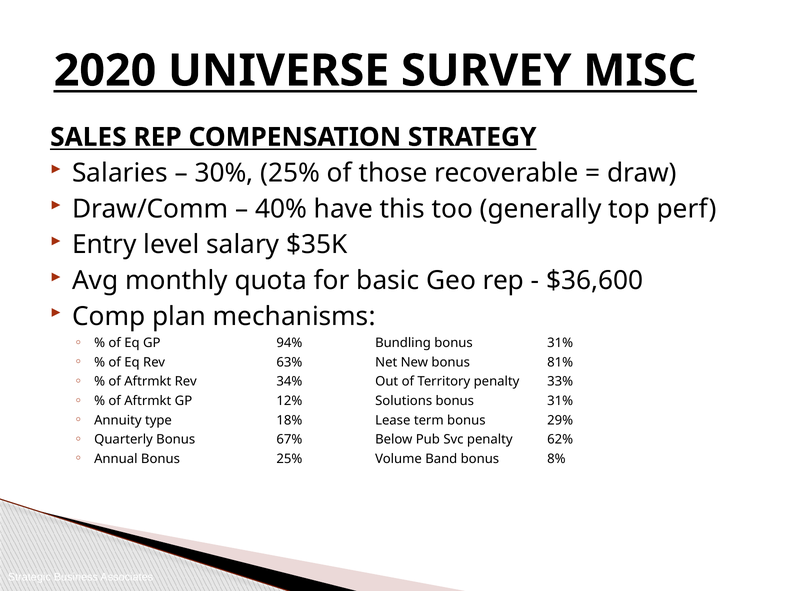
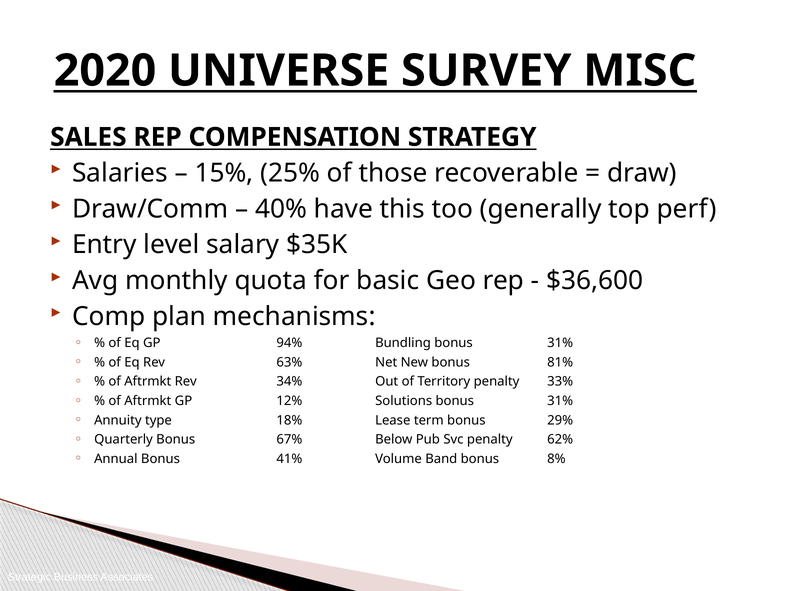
30%: 30% -> 15%
Bonus 25%: 25% -> 41%
